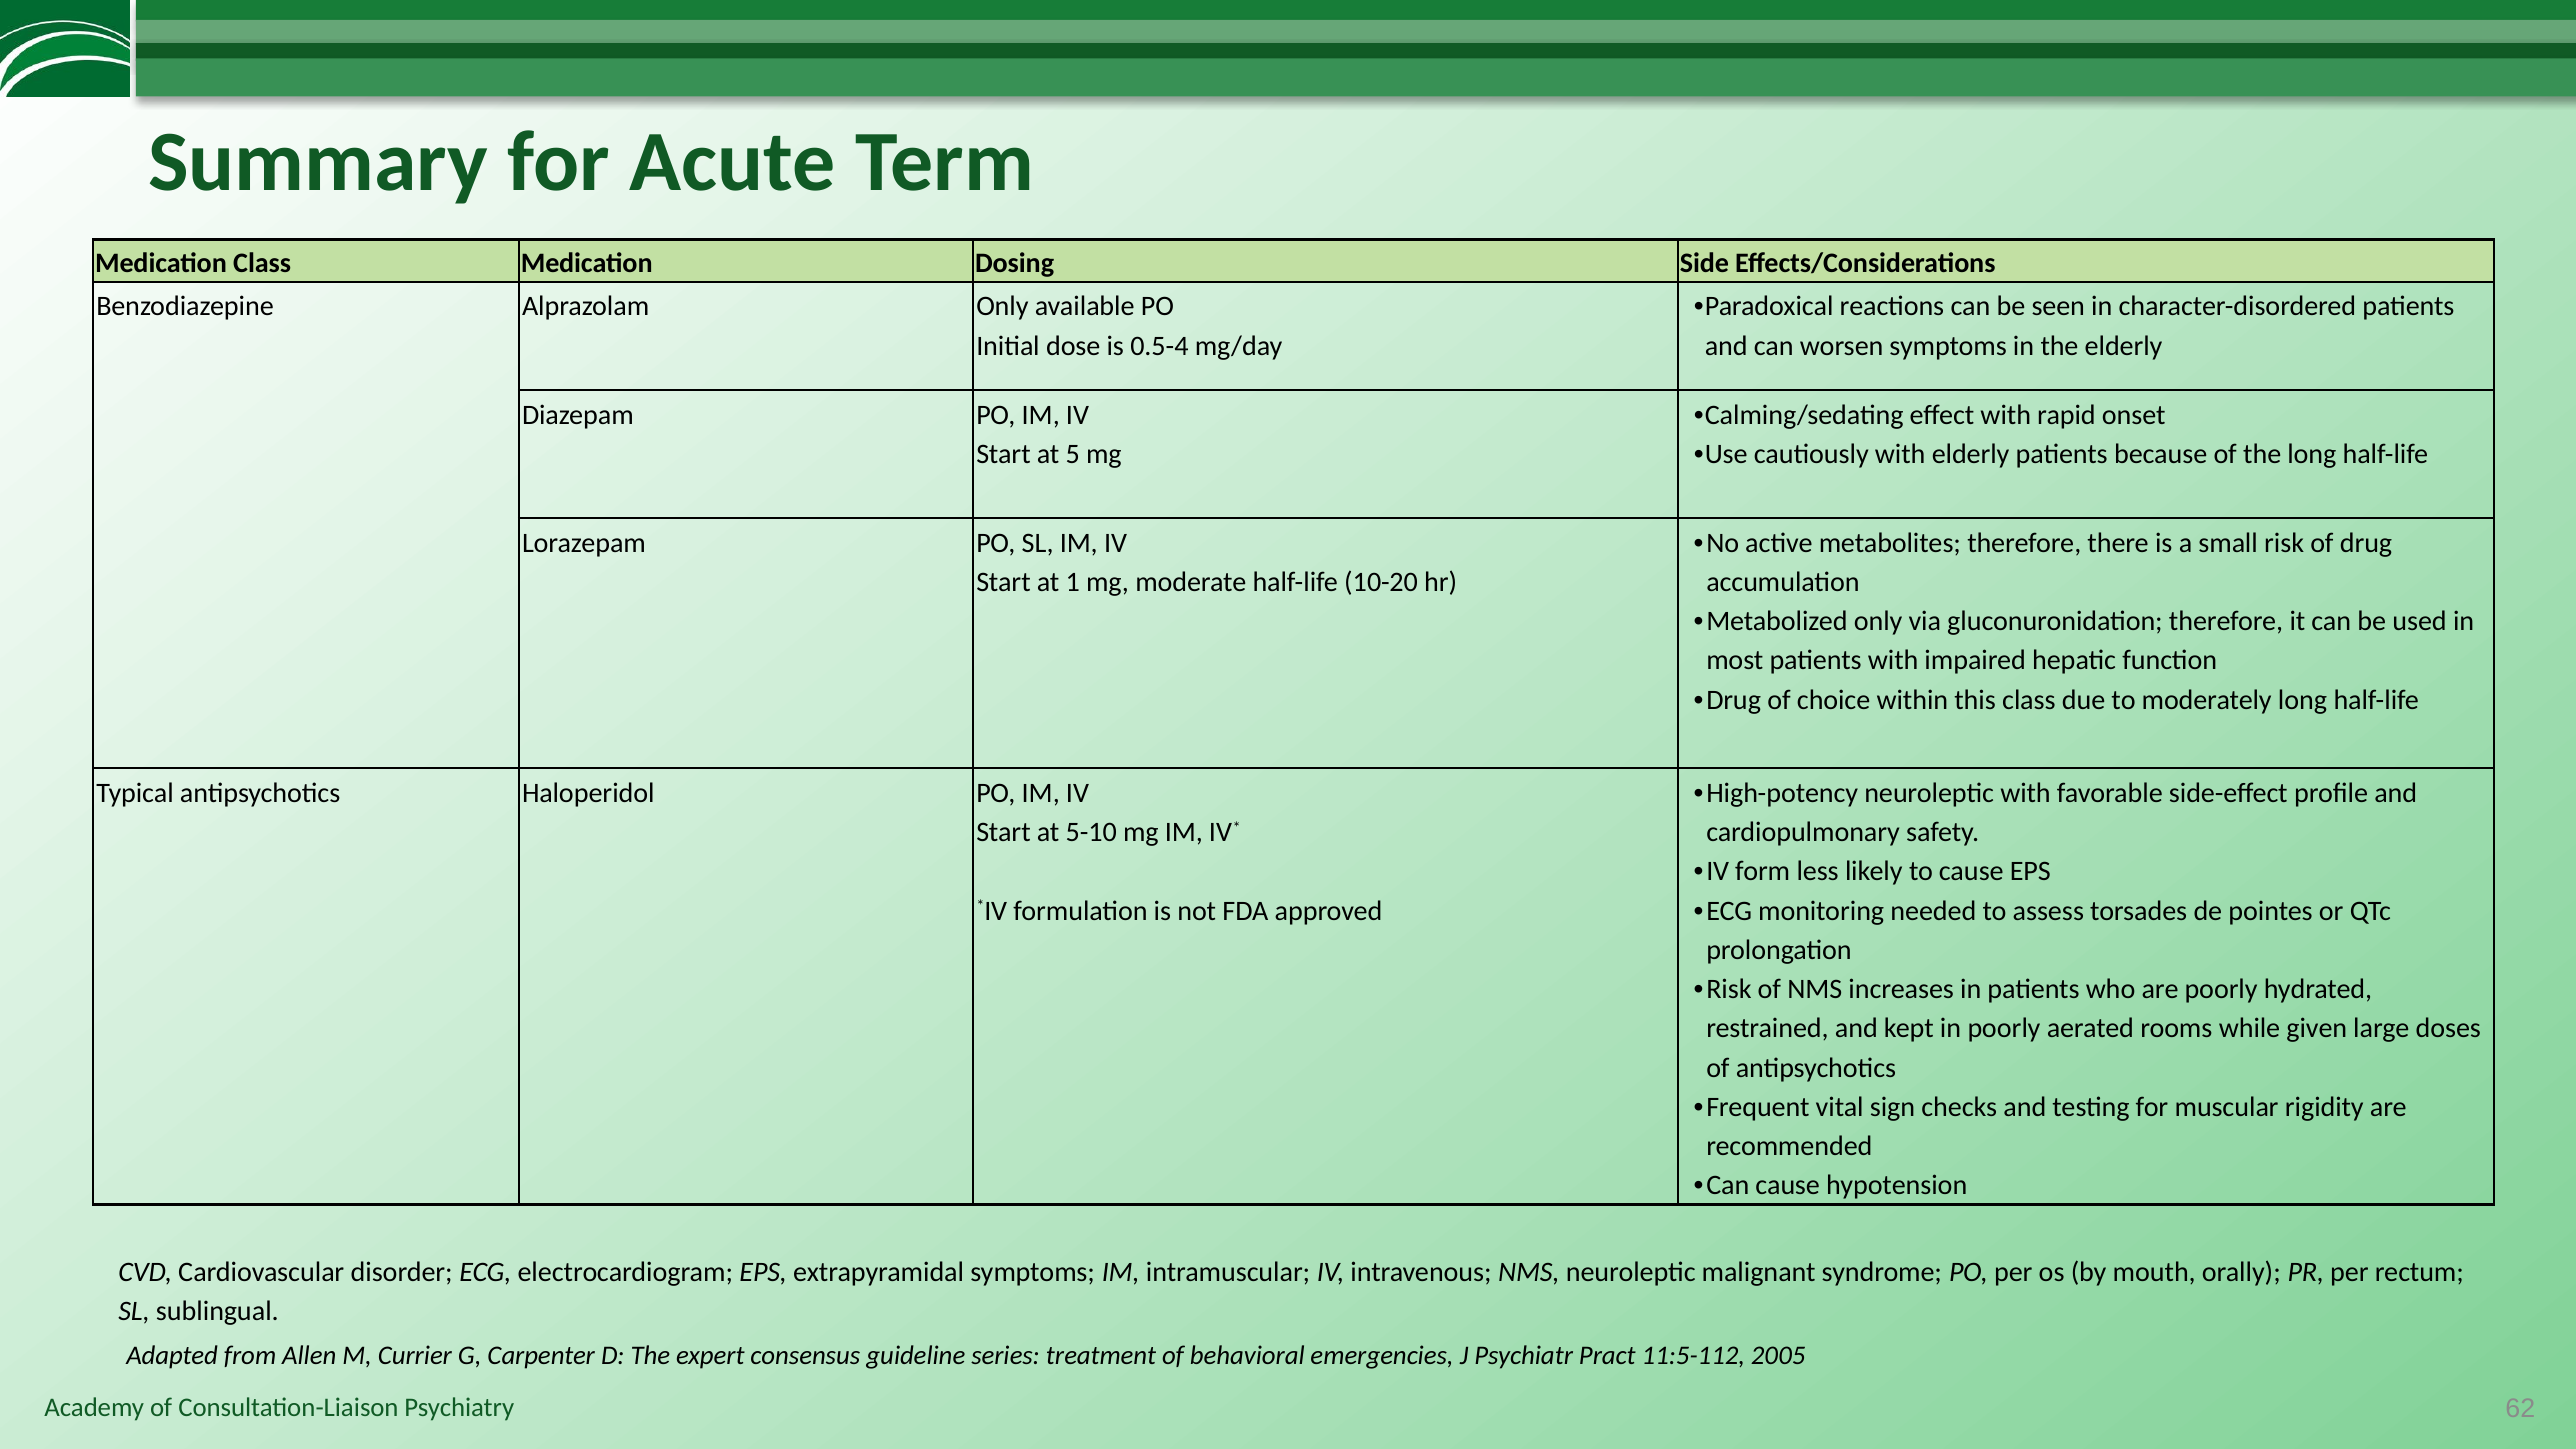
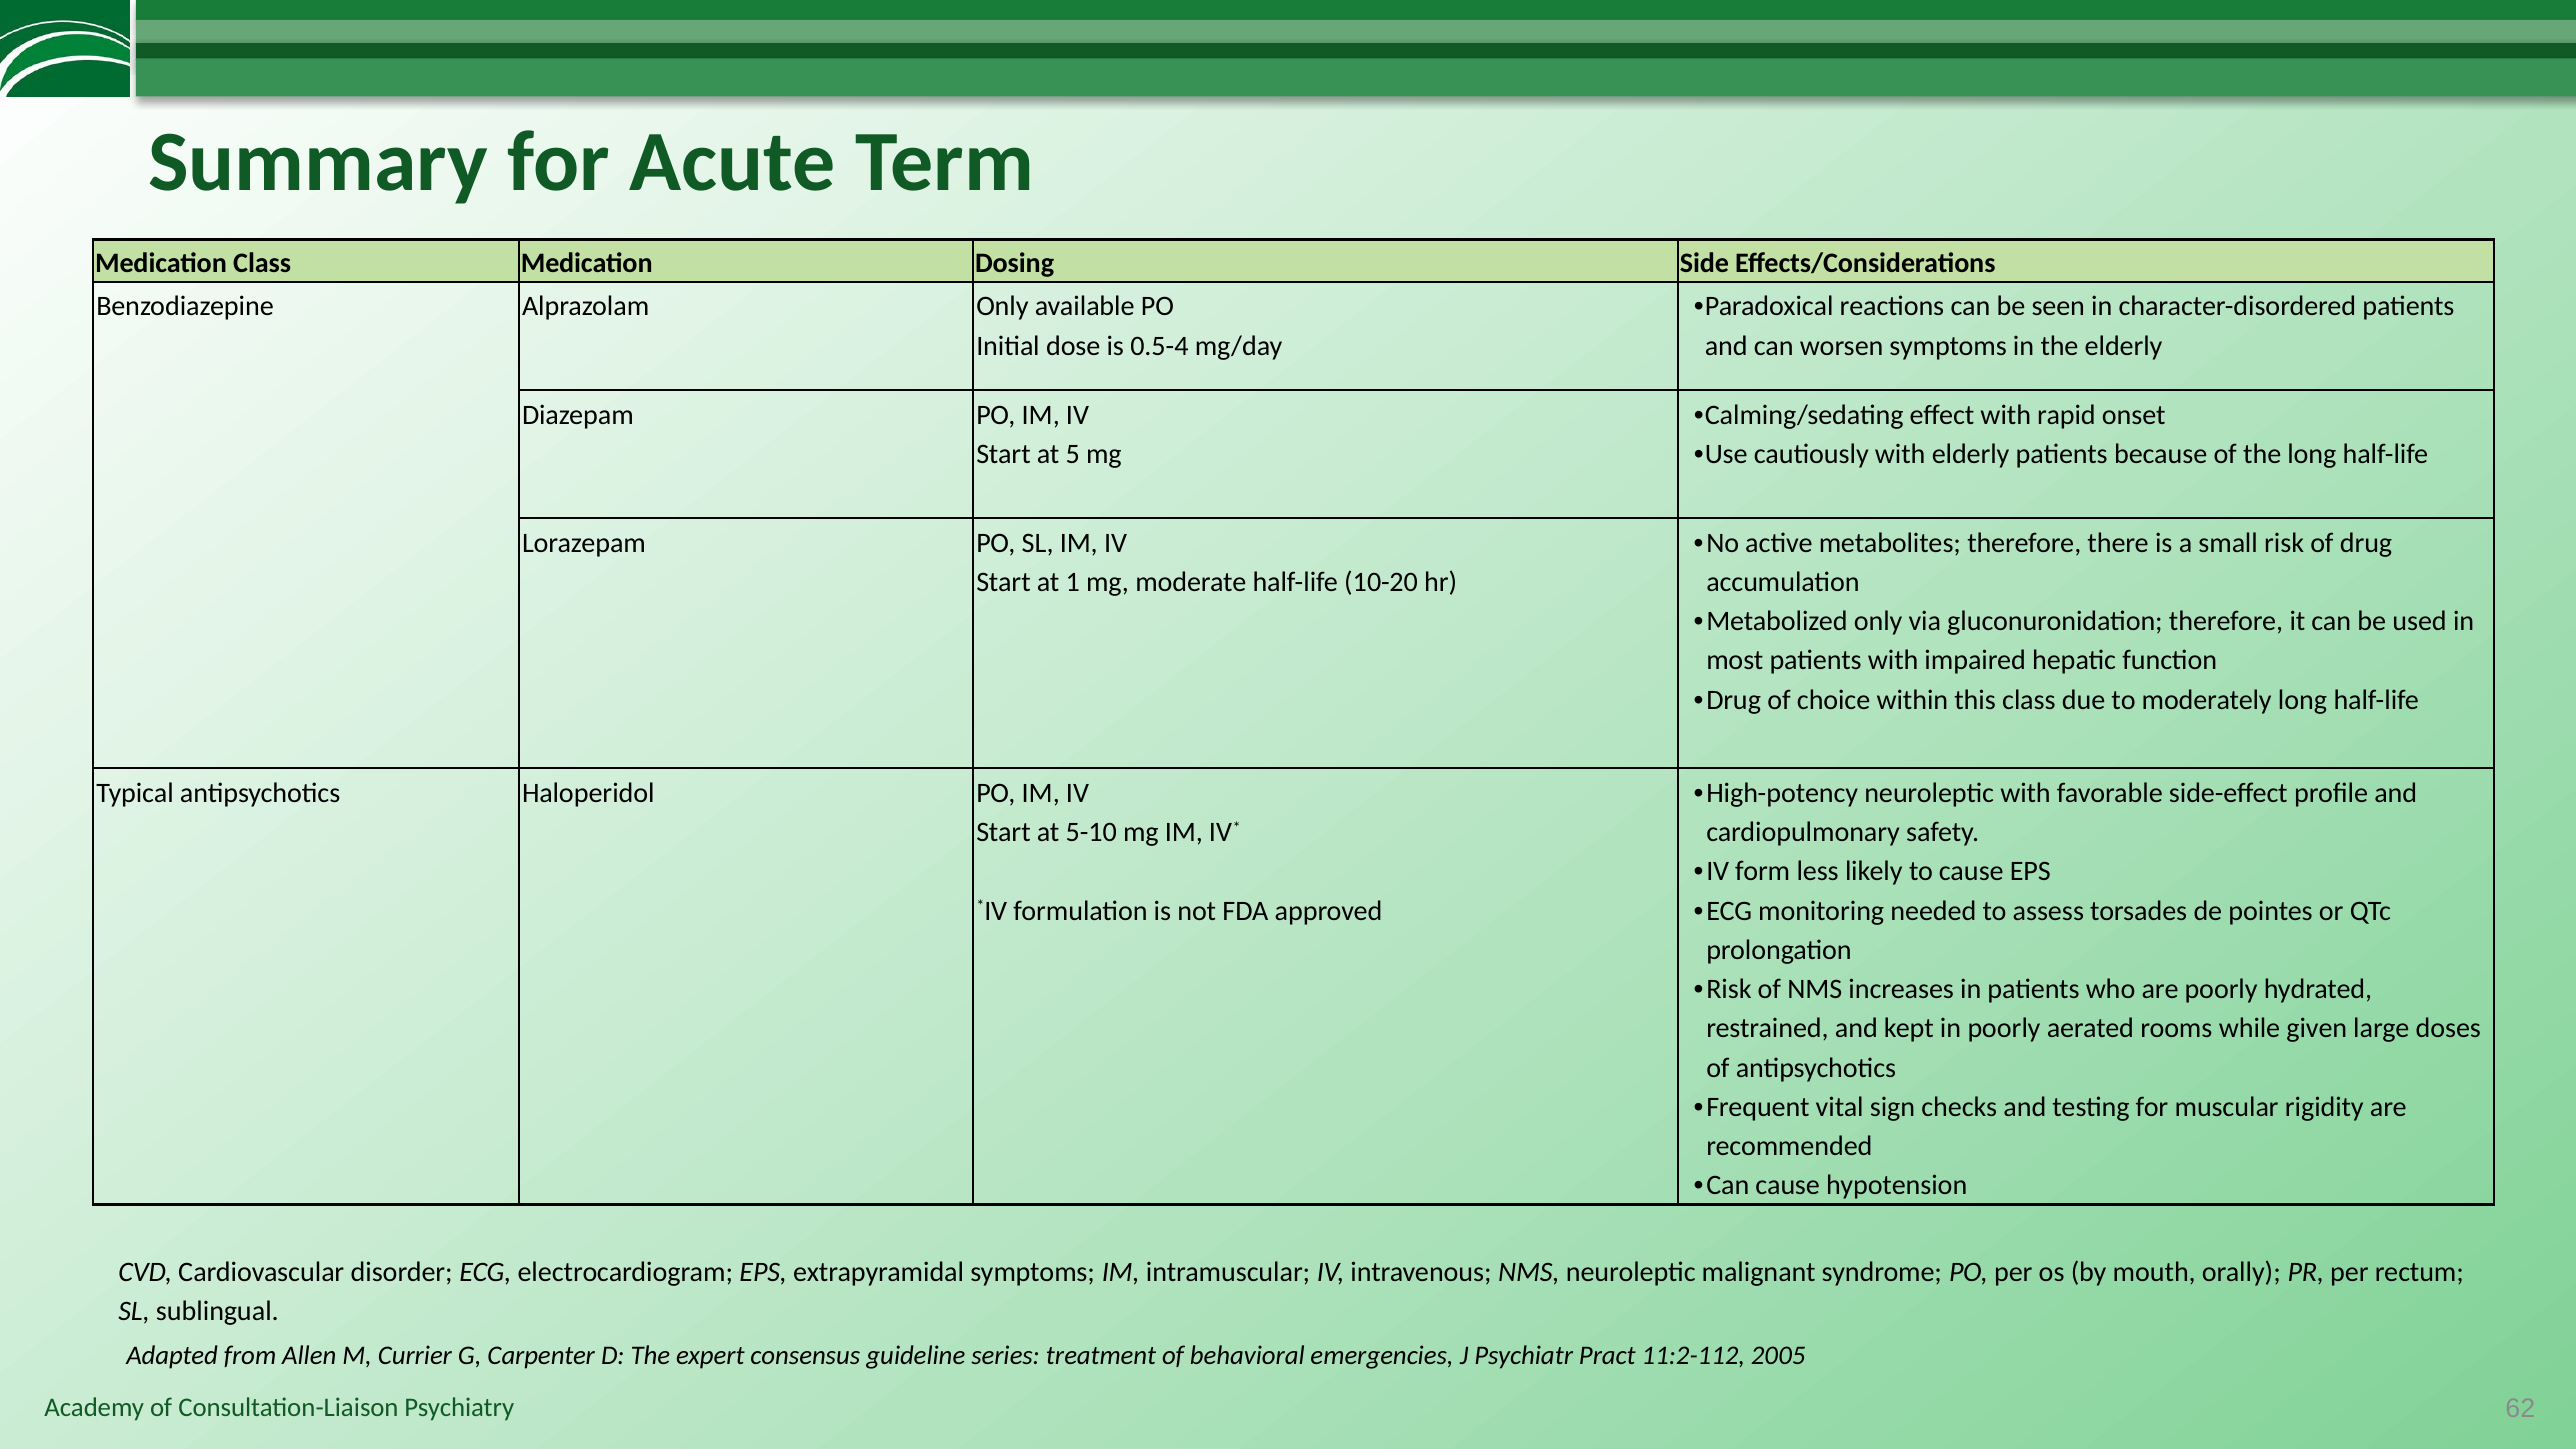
11:5-112: 11:5-112 -> 11:2-112
